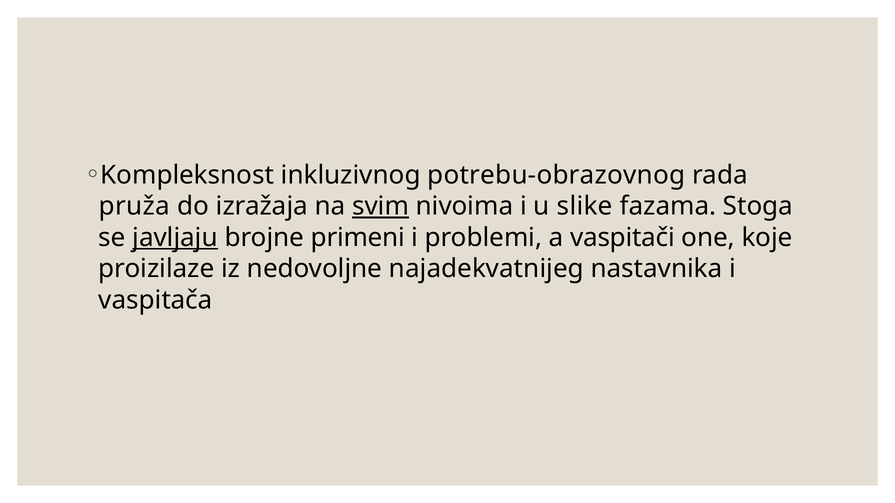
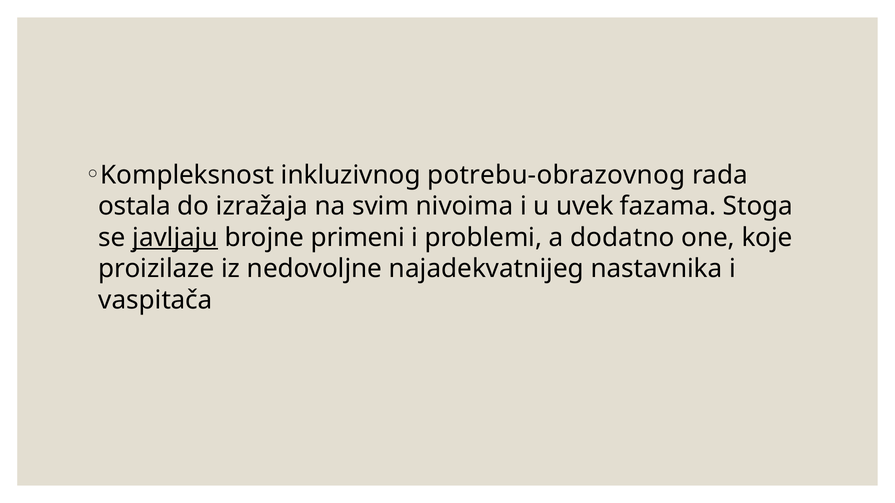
pruža: pruža -> ostala
svim underline: present -> none
slike: slike -> uvek
vaspitači: vaspitači -> dodatno
